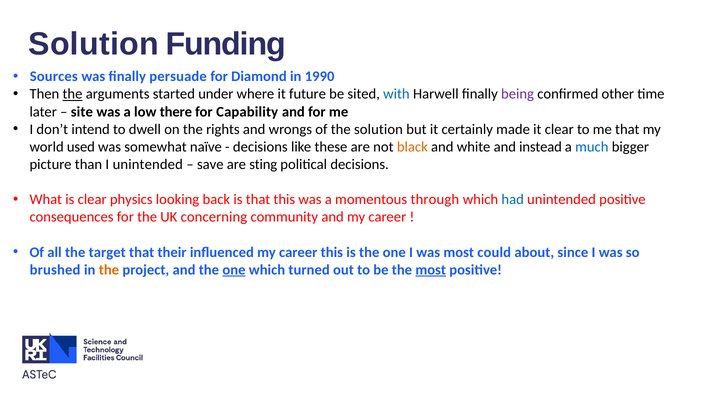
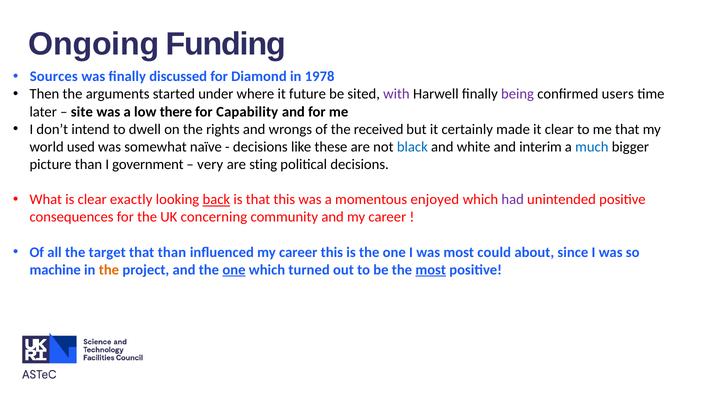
Solution at (94, 44): Solution -> Ongoing
persuade: persuade -> discussed
1990: 1990 -> 1978
the at (73, 94) underline: present -> none
with colour: blue -> purple
other: other -> users
the solution: solution -> received
black colour: orange -> blue
instead: instead -> interim
I unintended: unintended -> government
save: save -> very
physics: physics -> exactly
back underline: none -> present
through: through -> enjoyed
had colour: blue -> purple
that their: their -> than
brushed: brushed -> machine
